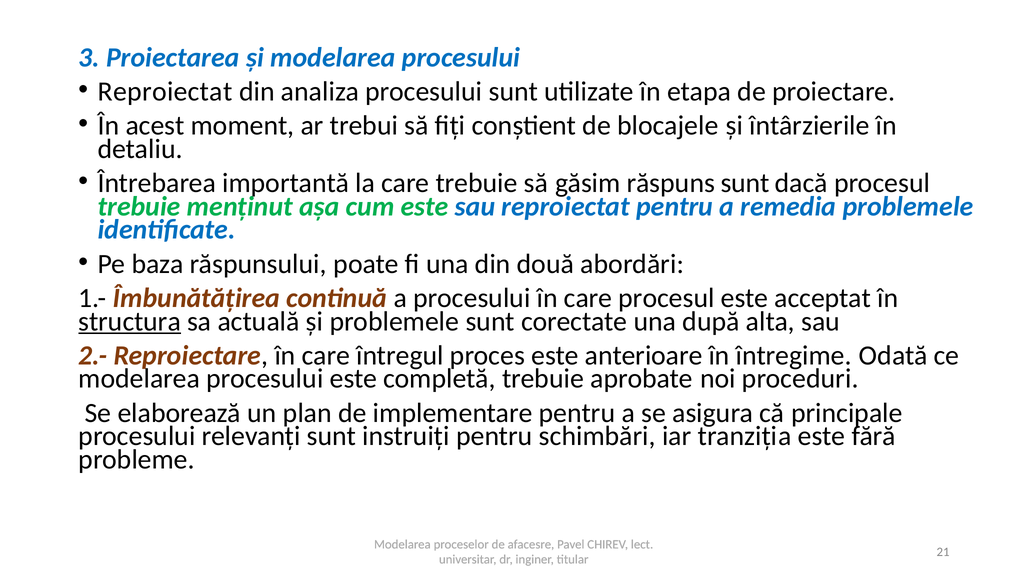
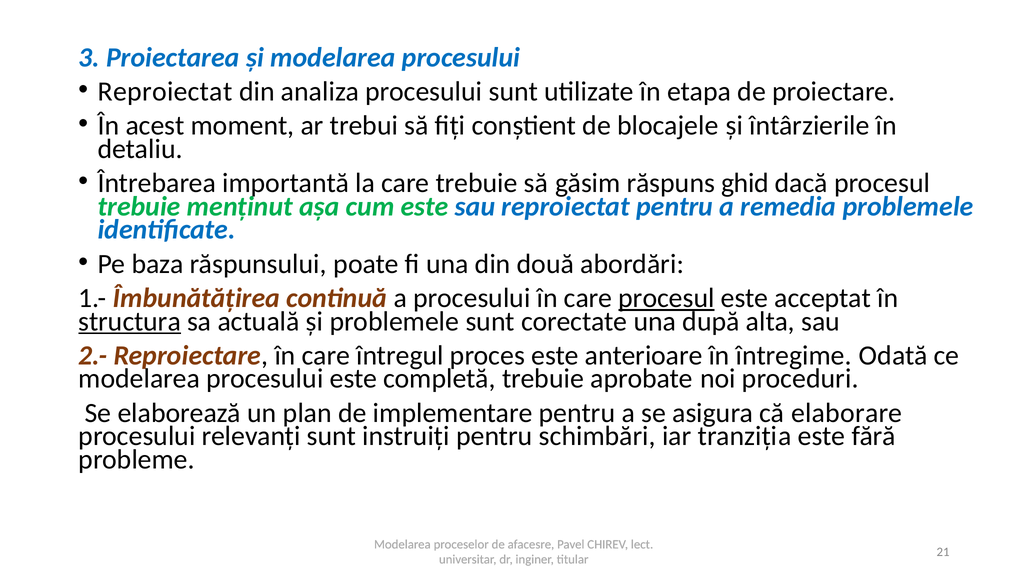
răspuns sunt: sunt -> ghid
procesul at (666, 298) underline: none -> present
principale: principale -> elaborare
